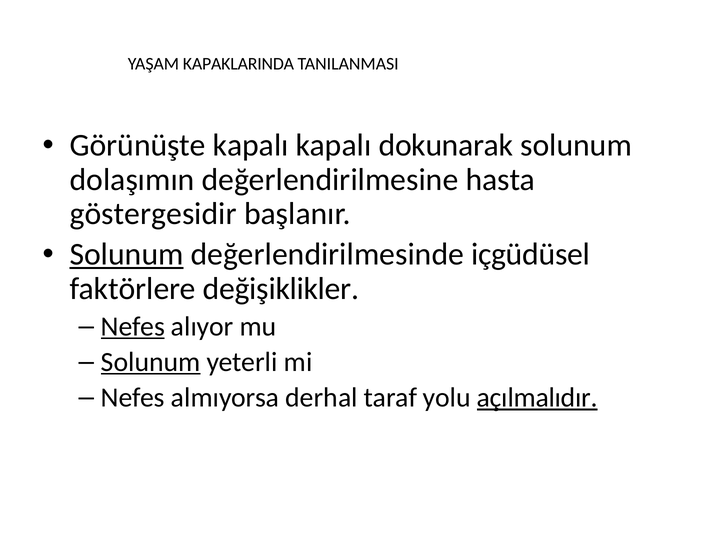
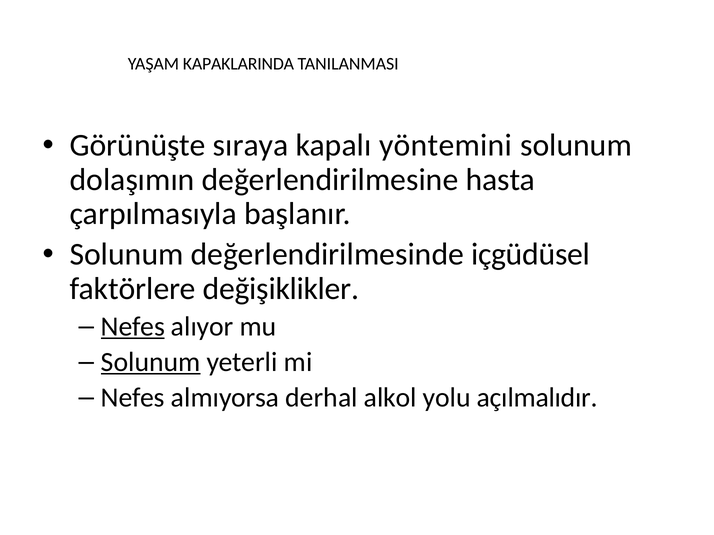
Görünüşte kapalı: kapalı -> sıraya
dokunarak: dokunarak -> yöntemini
göstergesidir: göstergesidir -> çarpılmasıyla
Solunum at (127, 255) underline: present -> none
taraf: taraf -> alkol
açılmalıdır underline: present -> none
